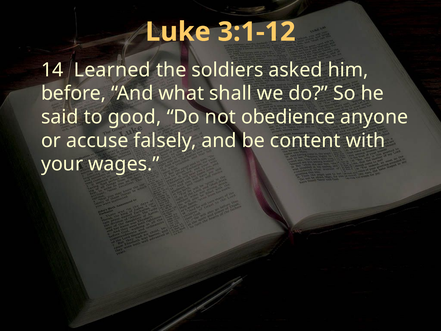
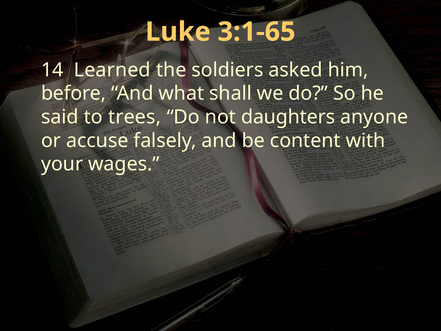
3:1-12: 3:1-12 -> 3:1-65
good: good -> trees
obedience: obedience -> daughters
